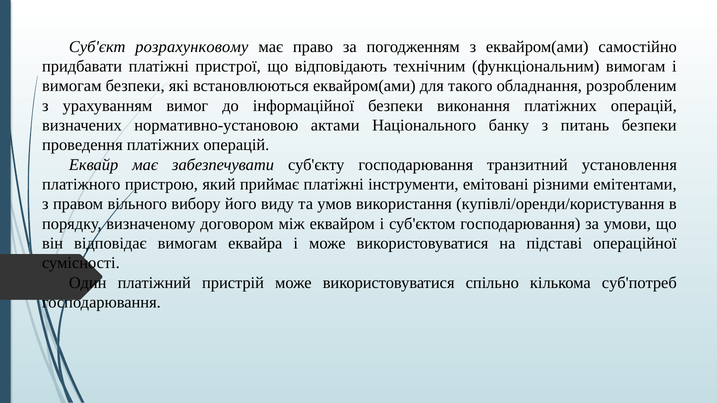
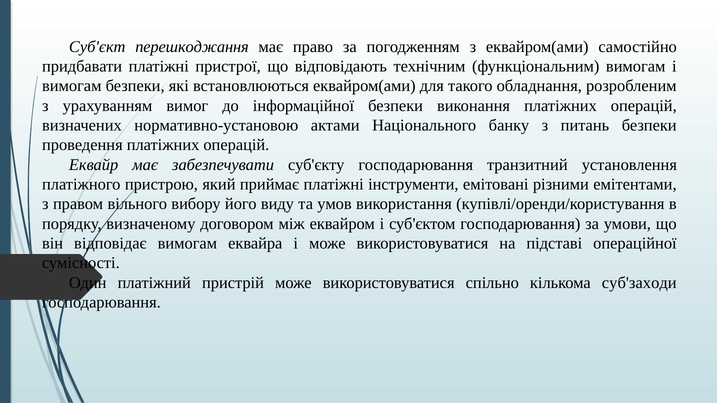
розрахунковому: розрахунковому -> перешкоджання
суб'потреб: суб'потреб -> суб'заходи
